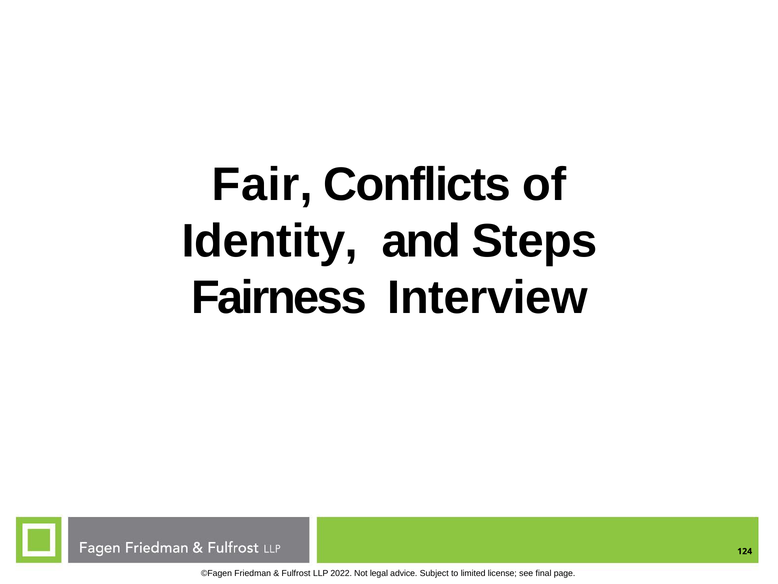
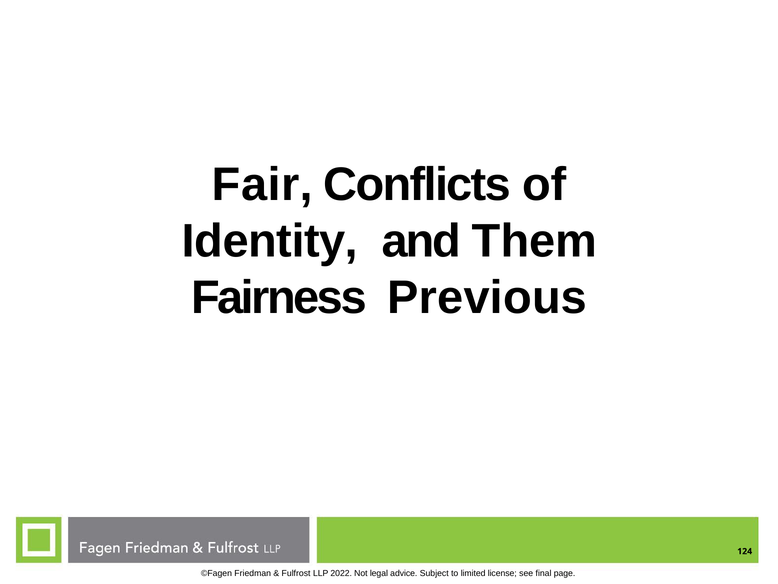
Steps: Steps -> Them
Interview: Interview -> Previous
